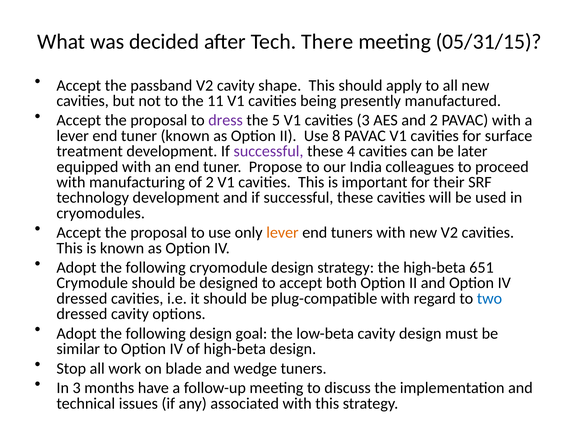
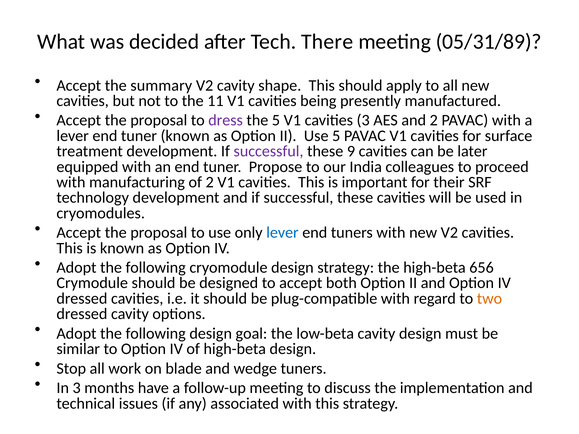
05/31/15: 05/31/15 -> 05/31/89
passband: passband -> summary
Use 8: 8 -> 5
4: 4 -> 9
lever at (282, 233) colour: orange -> blue
651: 651 -> 656
two colour: blue -> orange
